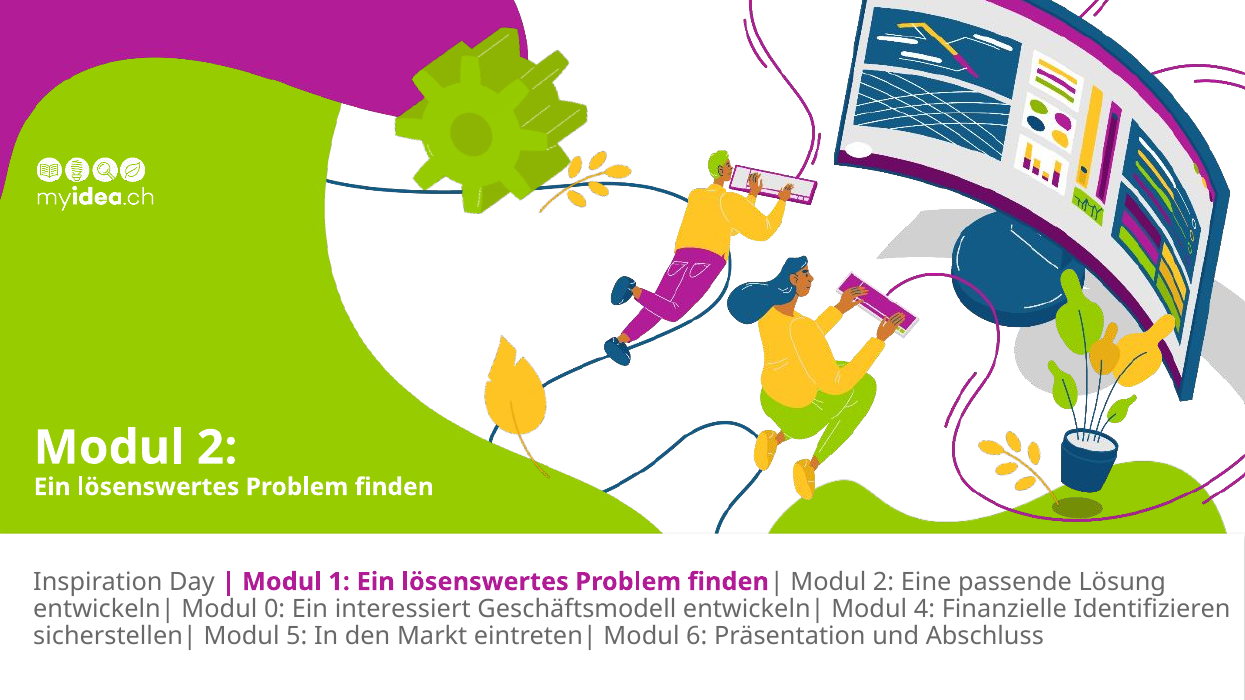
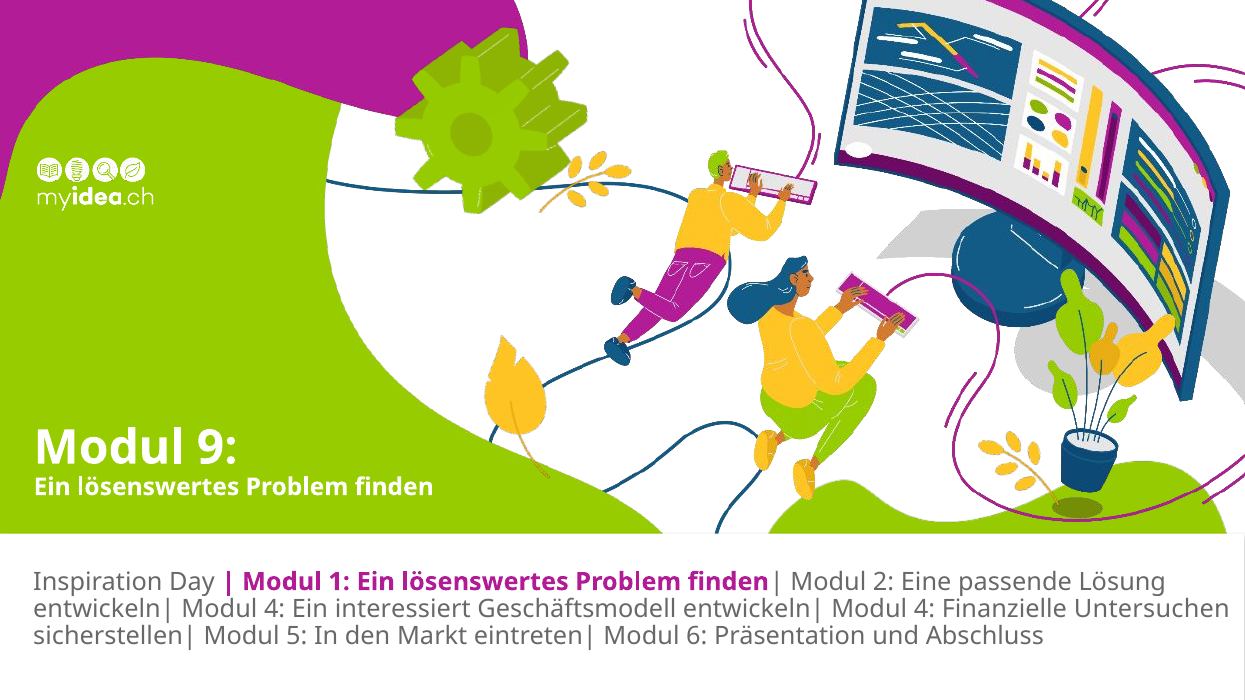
2 at (217, 448): 2 -> 9
0 at (275, 609): 0 -> 4
Identifizieren: Identifizieren -> Untersuchen
